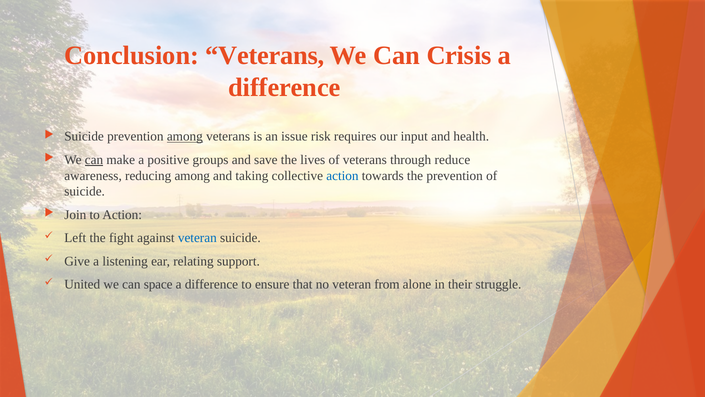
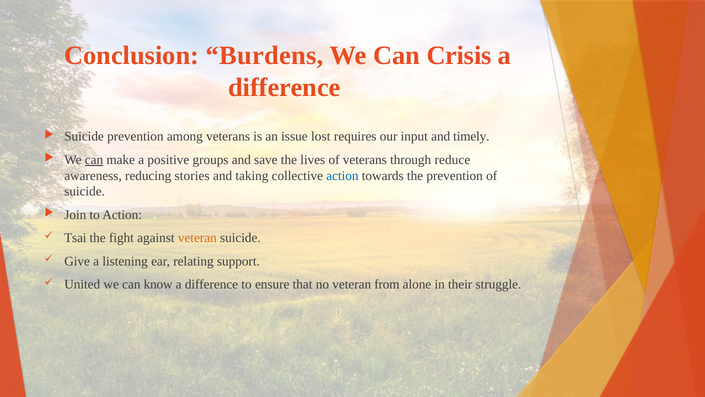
Conclusion Veterans: Veterans -> Burdens
among at (185, 136) underline: present -> none
risk: risk -> lost
health: health -> timely
reducing among: among -> stories
Left: Left -> Tsai
veteran at (197, 238) colour: blue -> orange
space: space -> know
